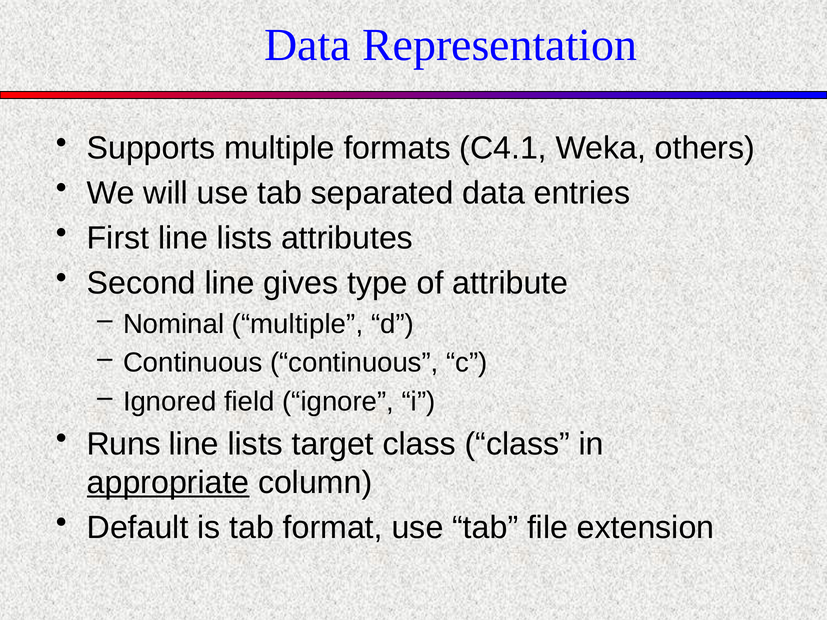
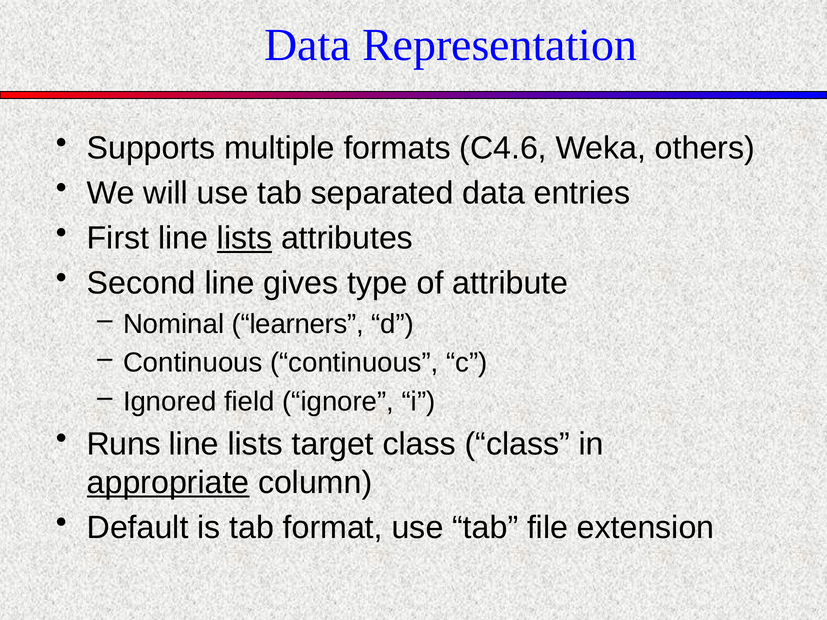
C4.1: C4.1 -> C4.6
lists at (245, 238) underline: none -> present
Nominal multiple: multiple -> learners
